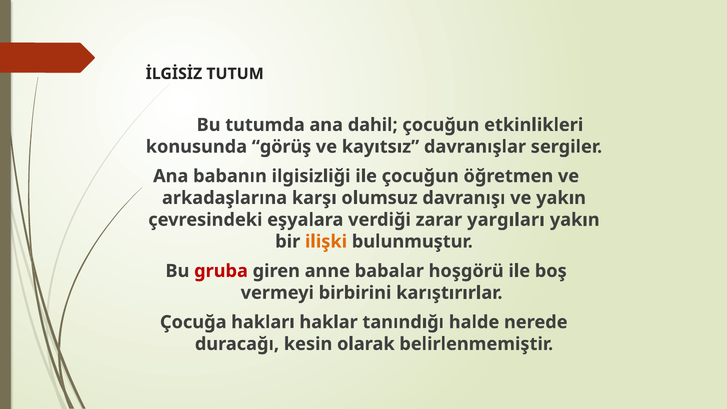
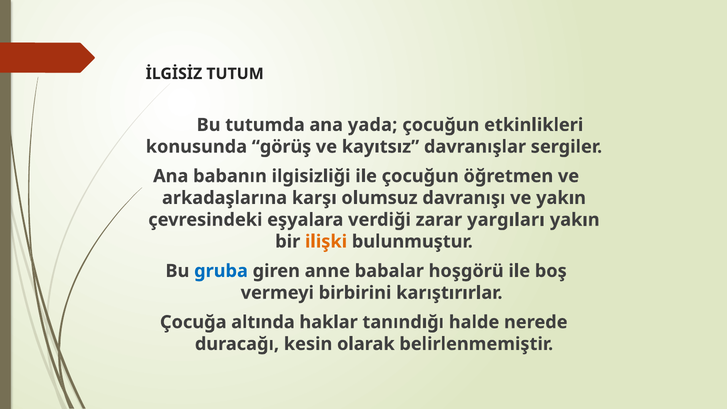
dahil: dahil -> yada
gruba colour: red -> blue
hakları: hakları -> altında
